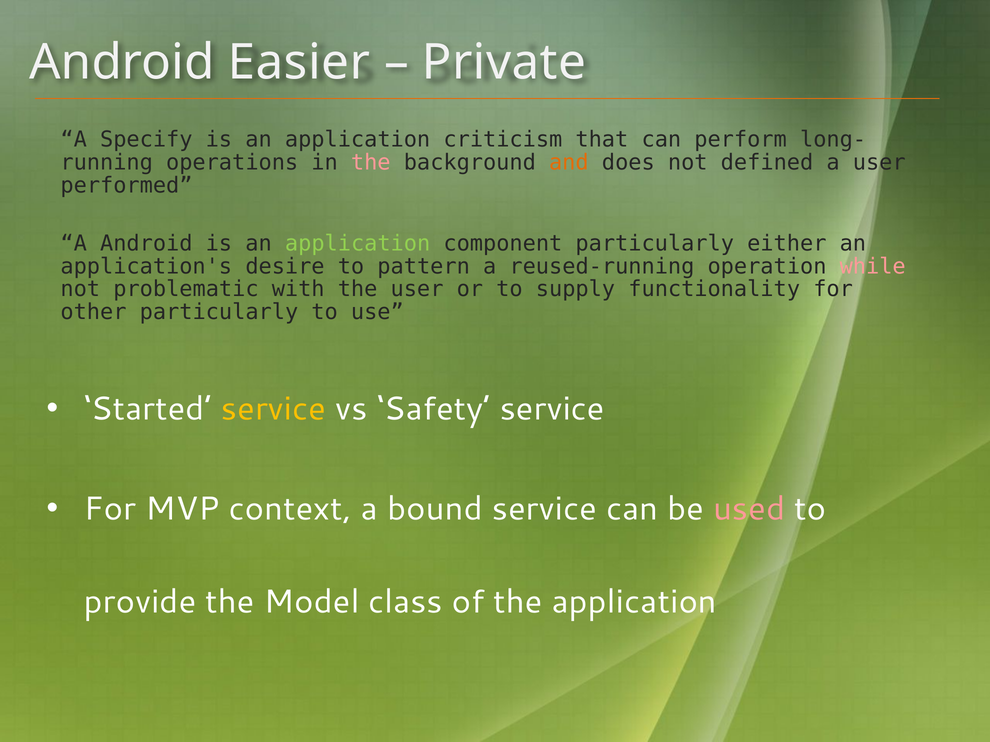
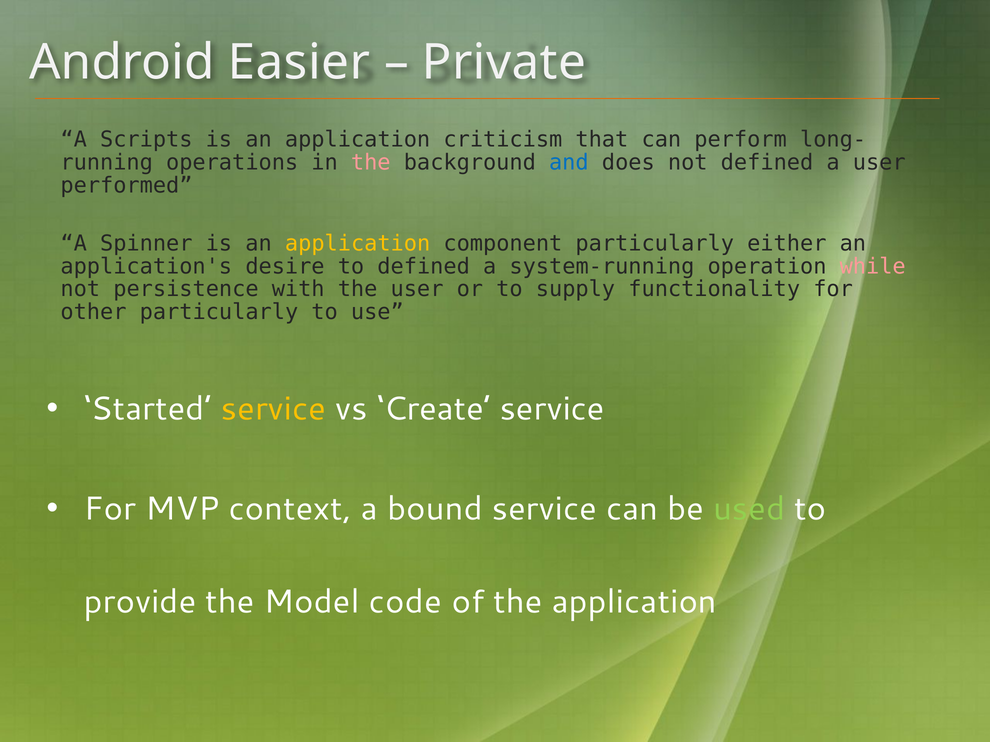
Specify: Specify -> Scripts
and colour: orange -> blue
A Android: Android -> Spinner
application at (358, 244) colour: light green -> yellow
to pattern: pattern -> defined
reused-running: reused-running -> system-running
problematic: problematic -> persistence
Safety: Safety -> Create
used colour: pink -> light green
class: class -> code
